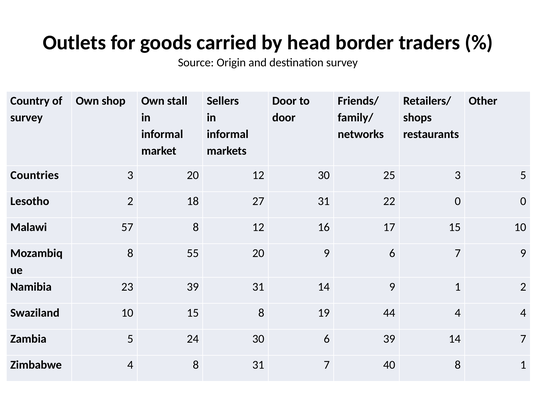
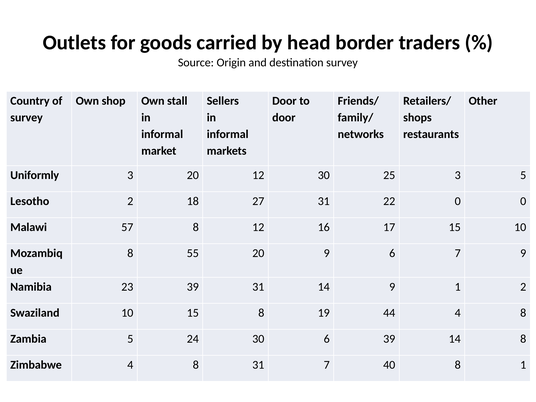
Countries: Countries -> Uniformly
44 4 4: 4 -> 8
14 7: 7 -> 8
